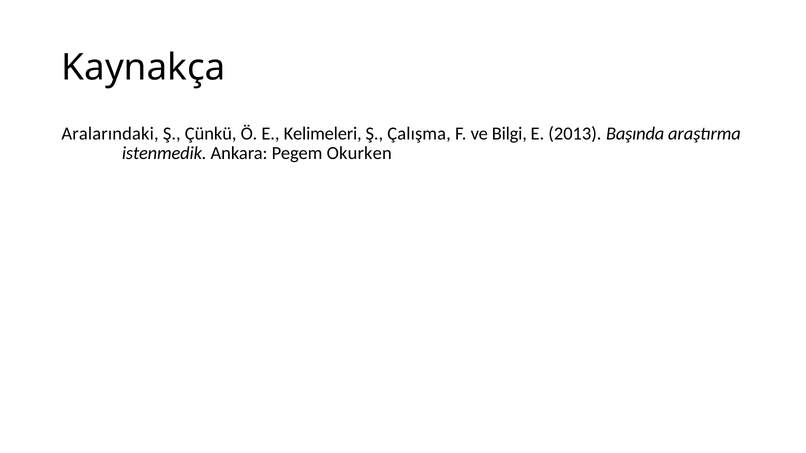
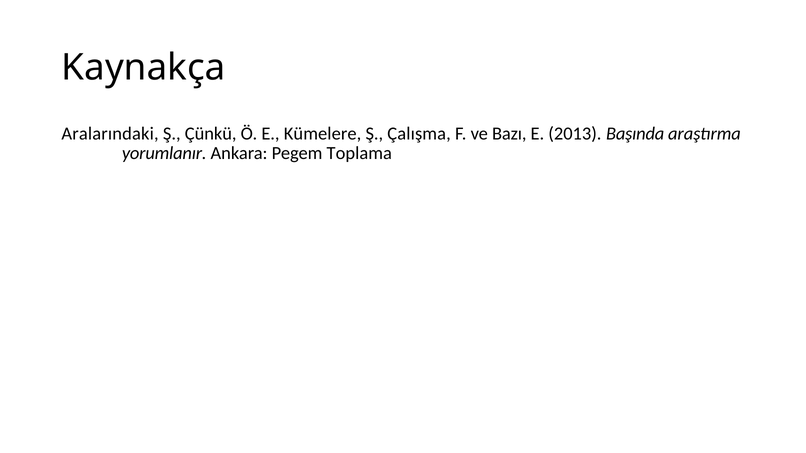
Kelimeleri: Kelimeleri -> Kümelere
Bilgi: Bilgi -> Bazı
istenmedik: istenmedik -> yorumlanır
Okurken: Okurken -> Toplama
